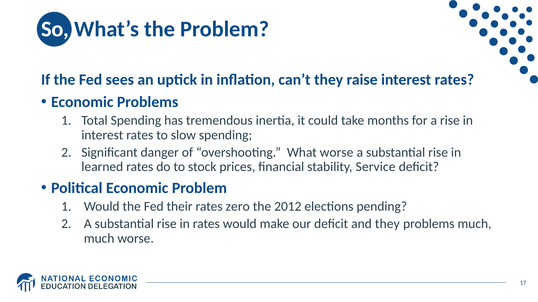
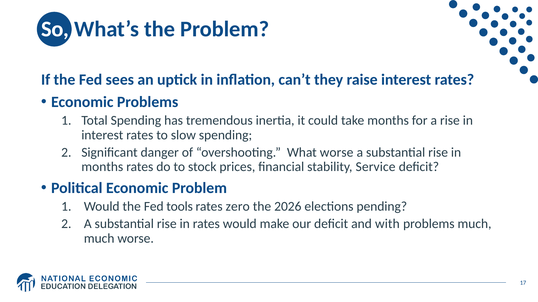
learned at (102, 167): learned -> months
their: their -> tools
2012: 2012 -> 2026
and they: they -> with
